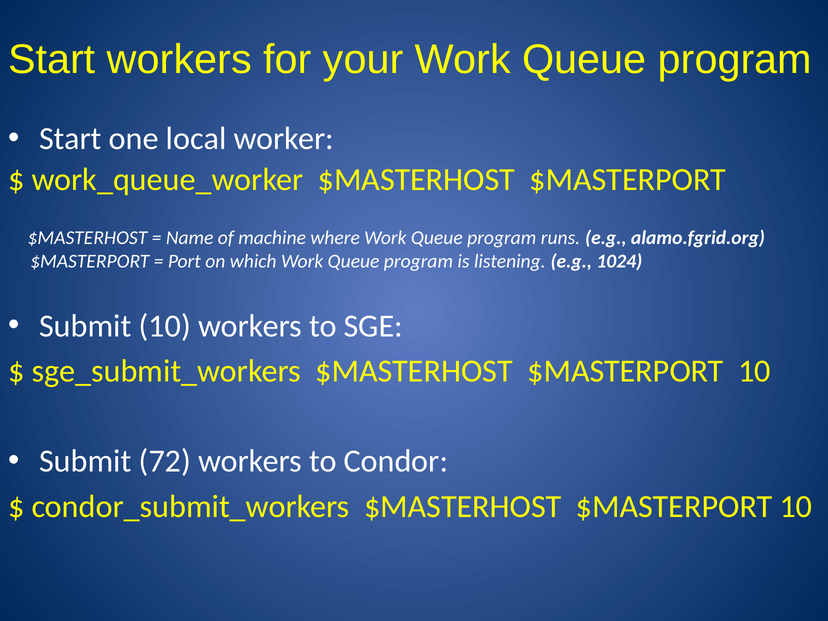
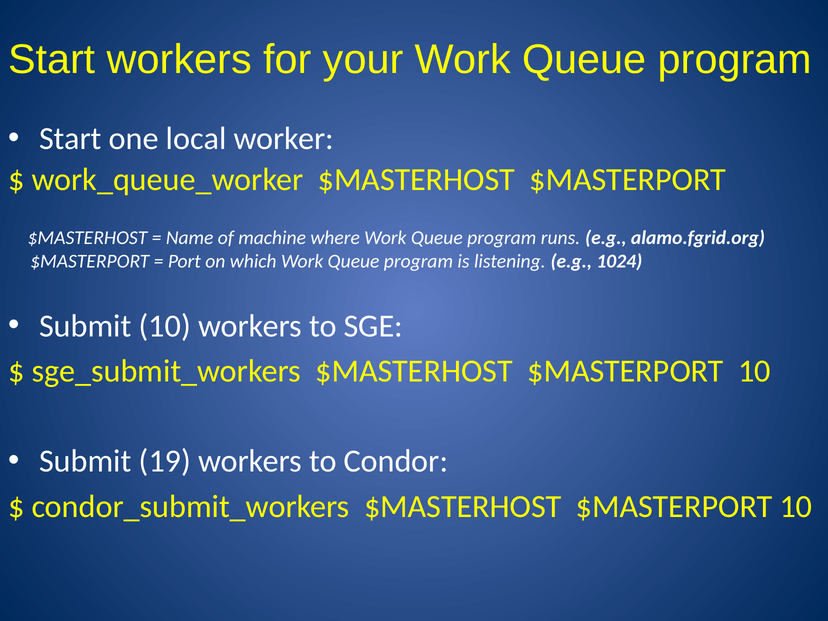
72: 72 -> 19
